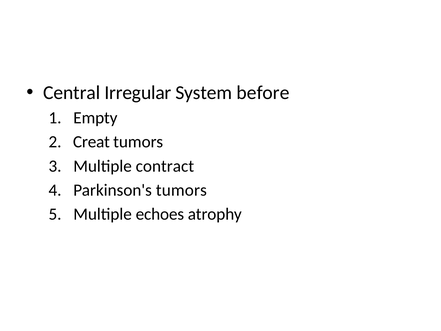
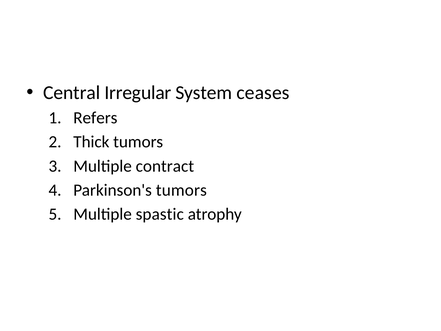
before: before -> ceases
Empty: Empty -> Refers
Creat: Creat -> Thick
echoes: echoes -> spastic
